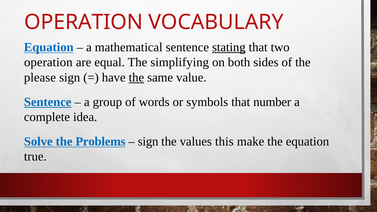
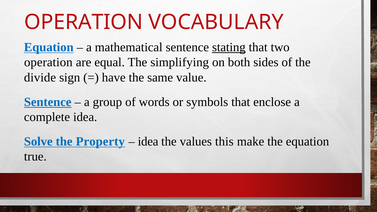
please: please -> divide
the at (136, 77) underline: present -> none
number: number -> enclose
Problems: Problems -> Property
sign at (148, 142): sign -> idea
